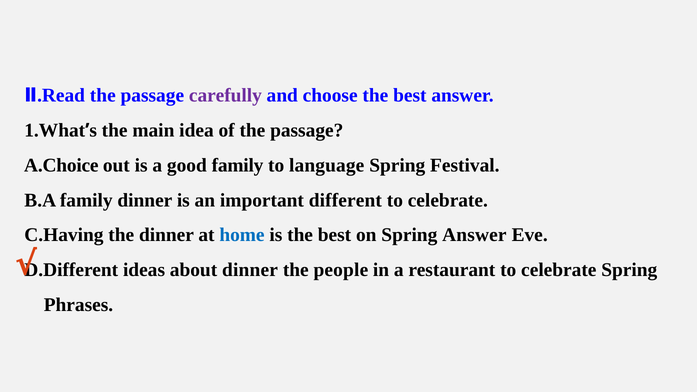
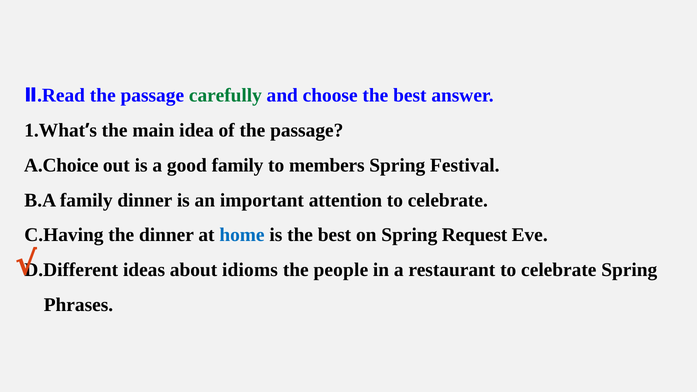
carefully colour: purple -> green
language: language -> members
different: different -> attention
Spring Answer: Answer -> Request
about dinner: dinner -> idioms
